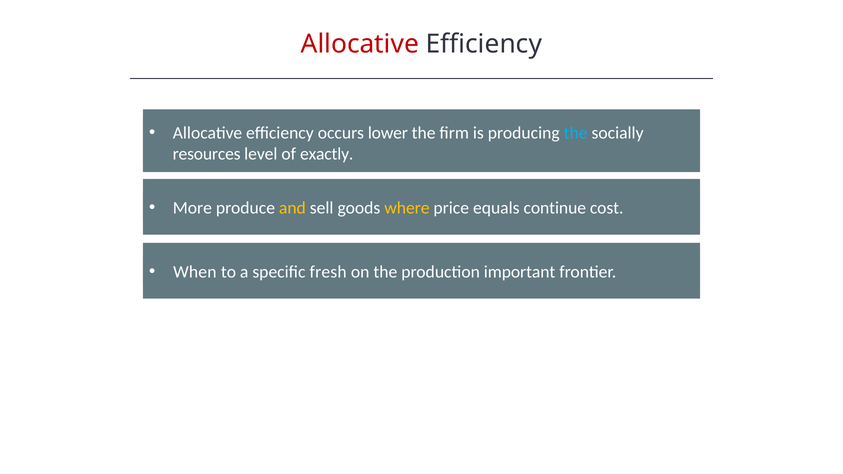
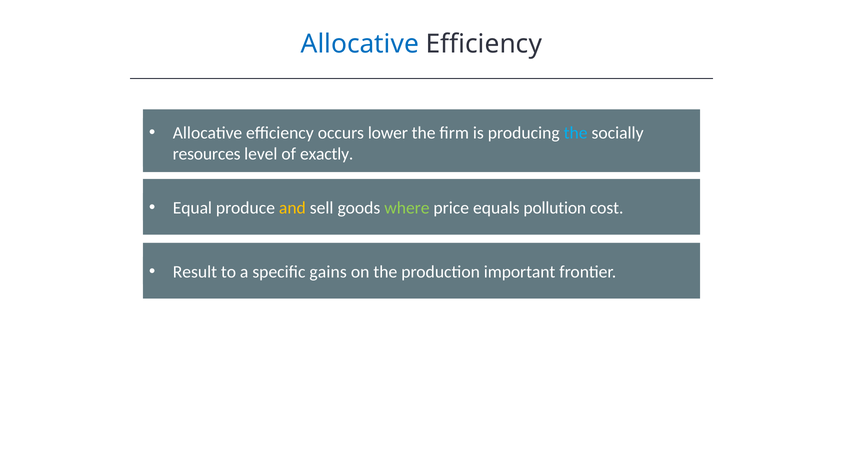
Allocative at (360, 44) colour: red -> blue
More: More -> Equal
where colour: yellow -> light green
continue: continue -> pollution
When: When -> Result
fresh: fresh -> gains
